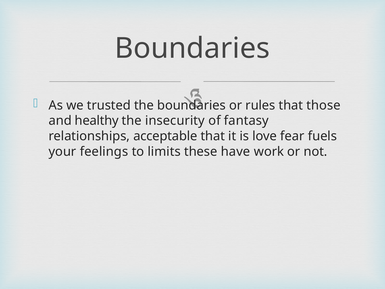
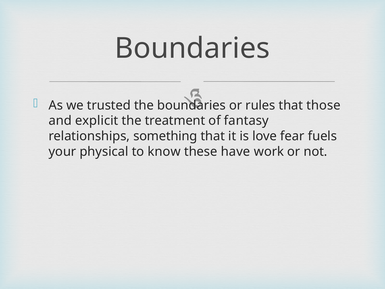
healthy: healthy -> explicit
insecurity: insecurity -> treatment
acceptable: acceptable -> something
feelings: feelings -> physical
limits: limits -> know
